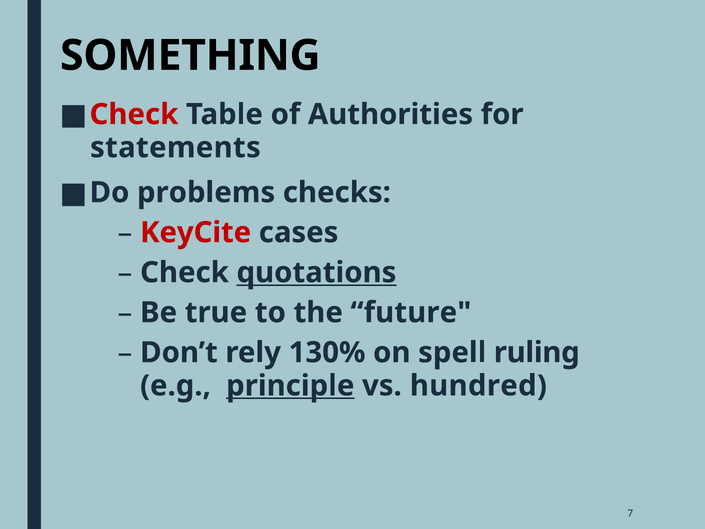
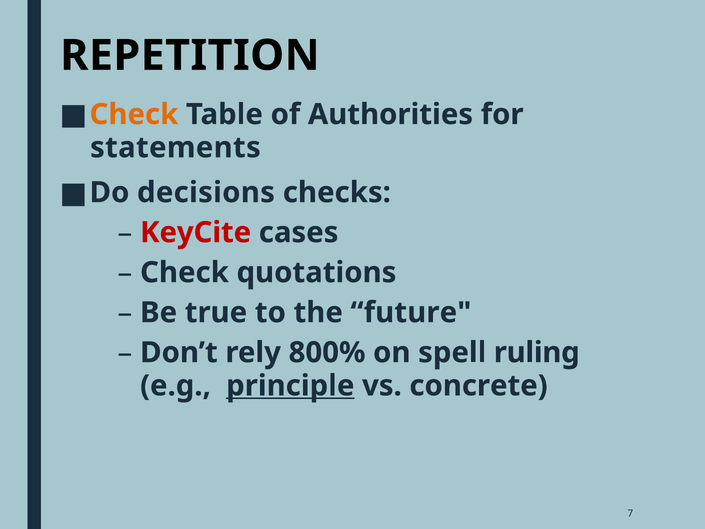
SOMETHING: SOMETHING -> REPETITION
Check at (134, 114) colour: red -> orange
problems: problems -> decisions
quotations underline: present -> none
130%: 130% -> 800%
hundred: hundred -> concrete
